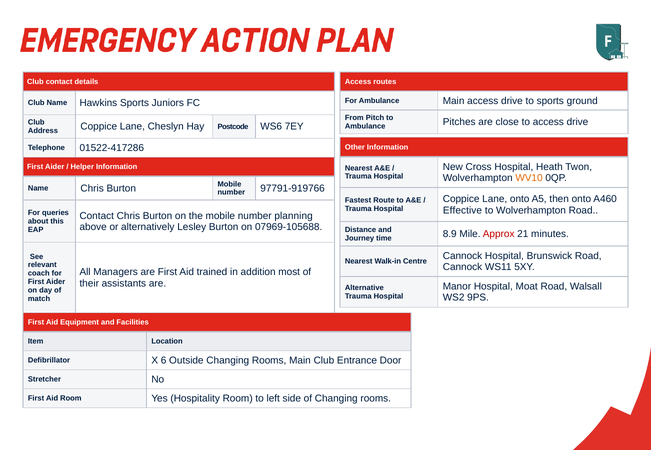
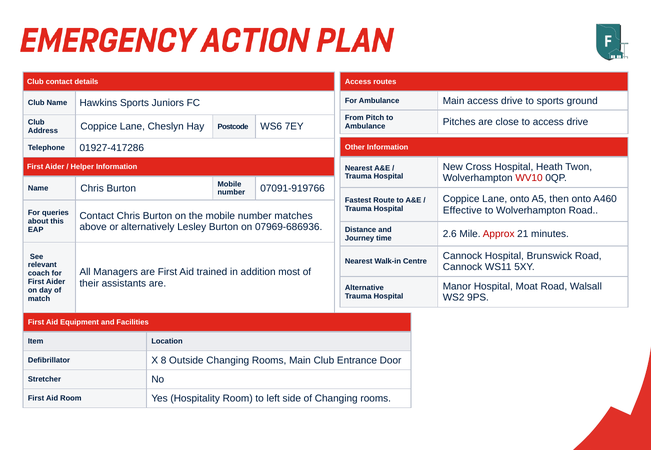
01522-417286: 01522-417286 -> 01927-417286
WV10 colour: orange -> red
97791-919766: 97791-919766 -> 07091-919766
planning: planning -> matches
07969-105688: 07969-105688 -> 07969-686936
8.9: 8.9 -> 2.6
6: 6 -> 8
